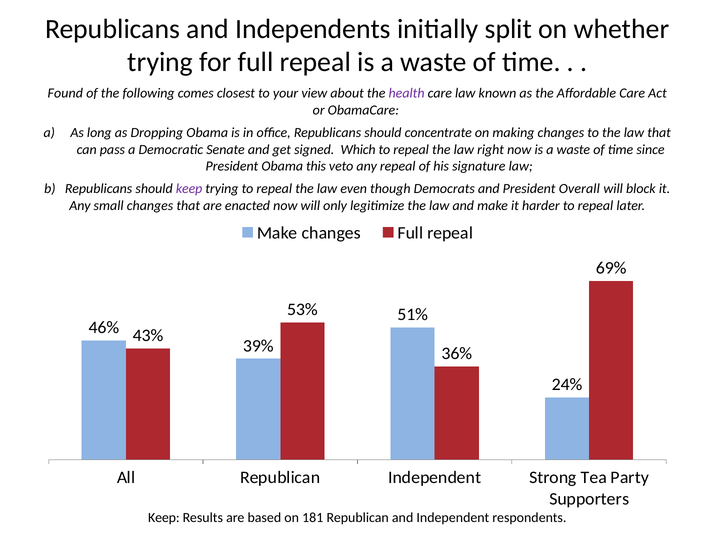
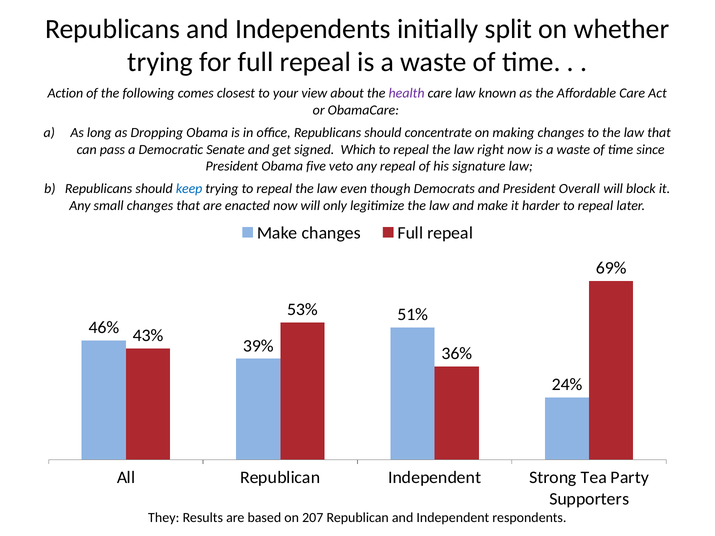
Found: Found -> Action
this: this -> five
keep at (189, 189) colour: purple -> blue
Keep at (164, 518): Keep -> They
181: 181 -> 207
